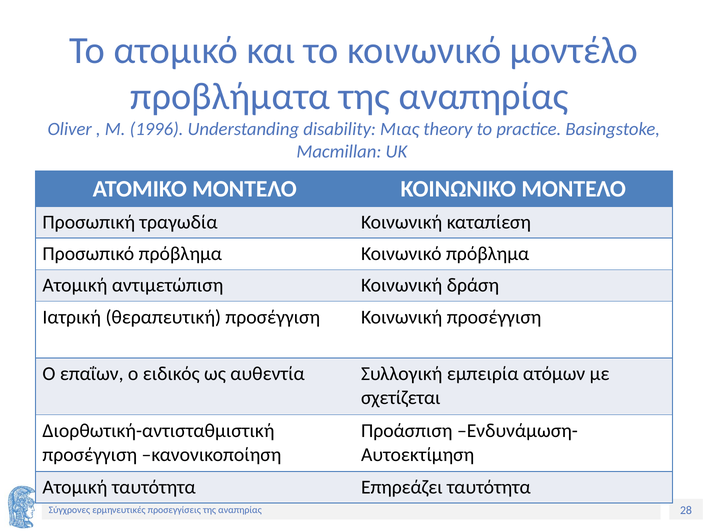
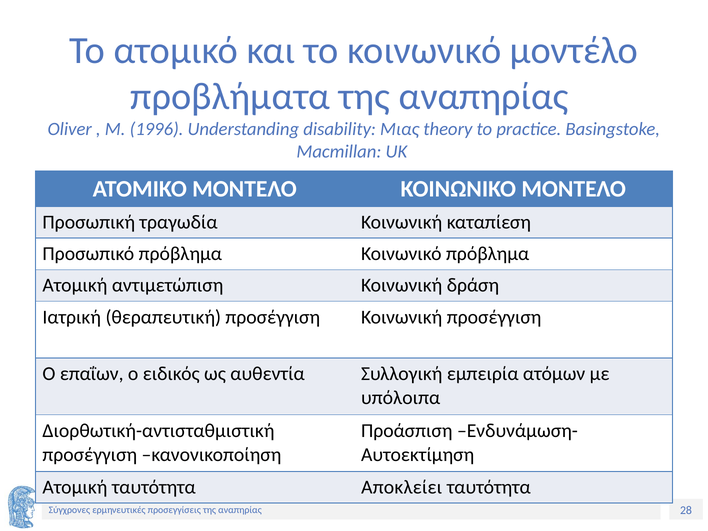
σχετίζεται: σχετίζεται -> υπόλοιπα
Επηρεάζει: Επηρεάζει -> Αποκλείει
